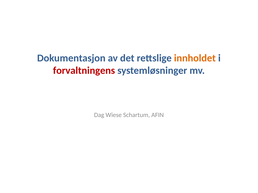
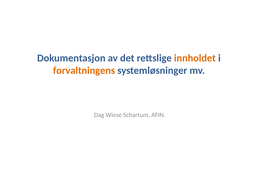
forvaltningens colour: red -> orange
